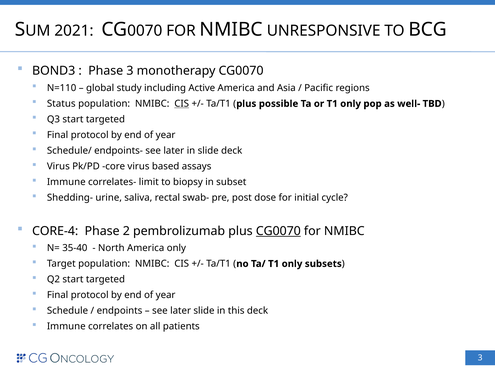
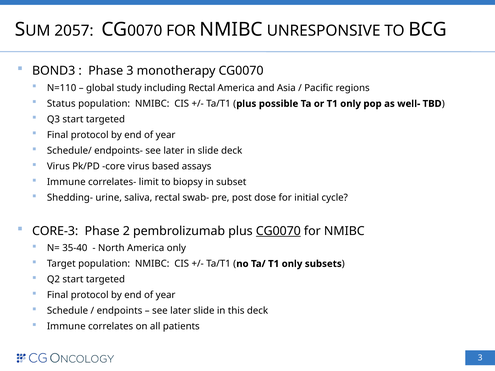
2021: 2021 -> 2057
including Active: Active -> Rectal
CIS at (182, 104) underline: present -> none
CORE-4: CORE-4 -> CORE-3
